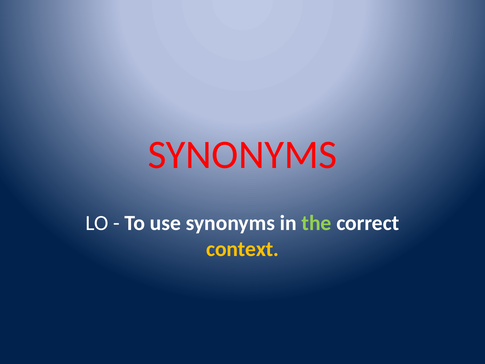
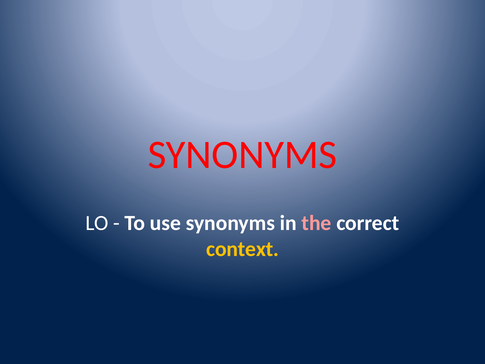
the colour: light green -> pink
